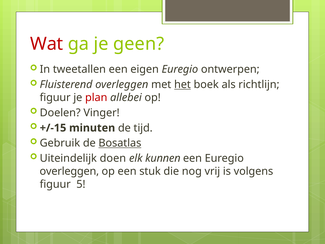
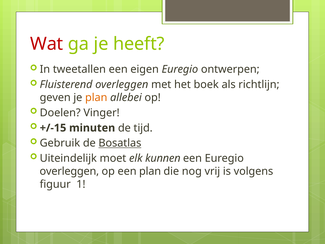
geen: geen -> heeft
het underline: present -> none
figuur at (55, 97): figuur -> geven
plan at (96, 97) colour: red -> orange
doen: doen -> moet
een stuk: stuk -> plan
5: 5 -> 1
